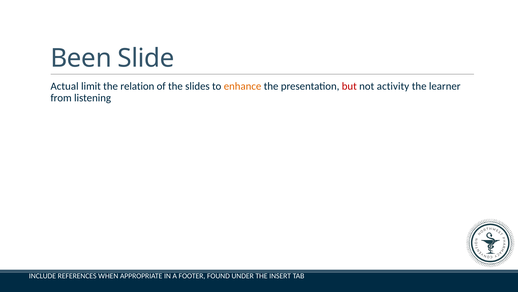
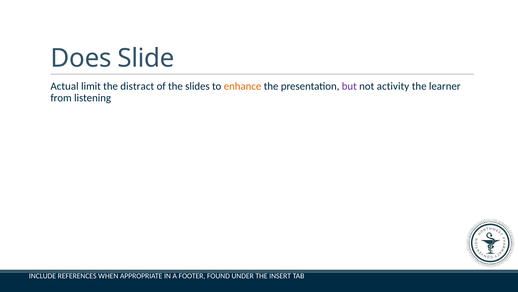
Been: Been -> Does
relation: relation -> distract
but colour: red -> purple
